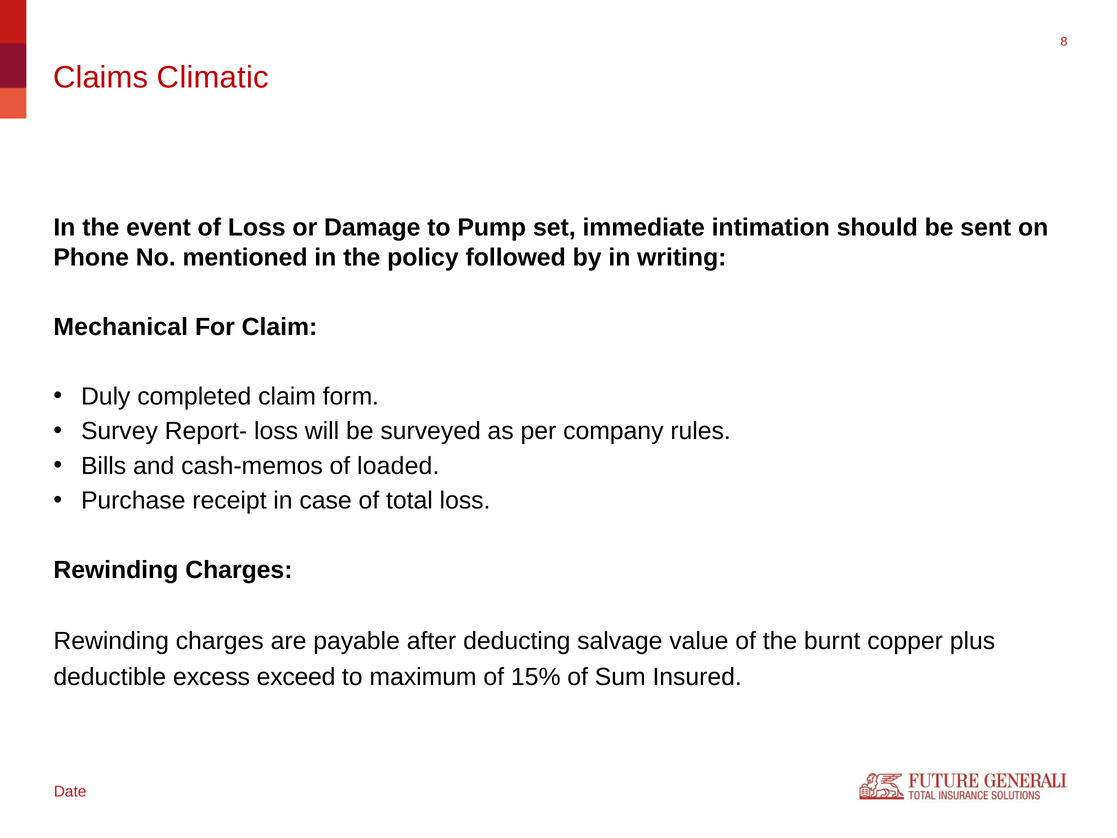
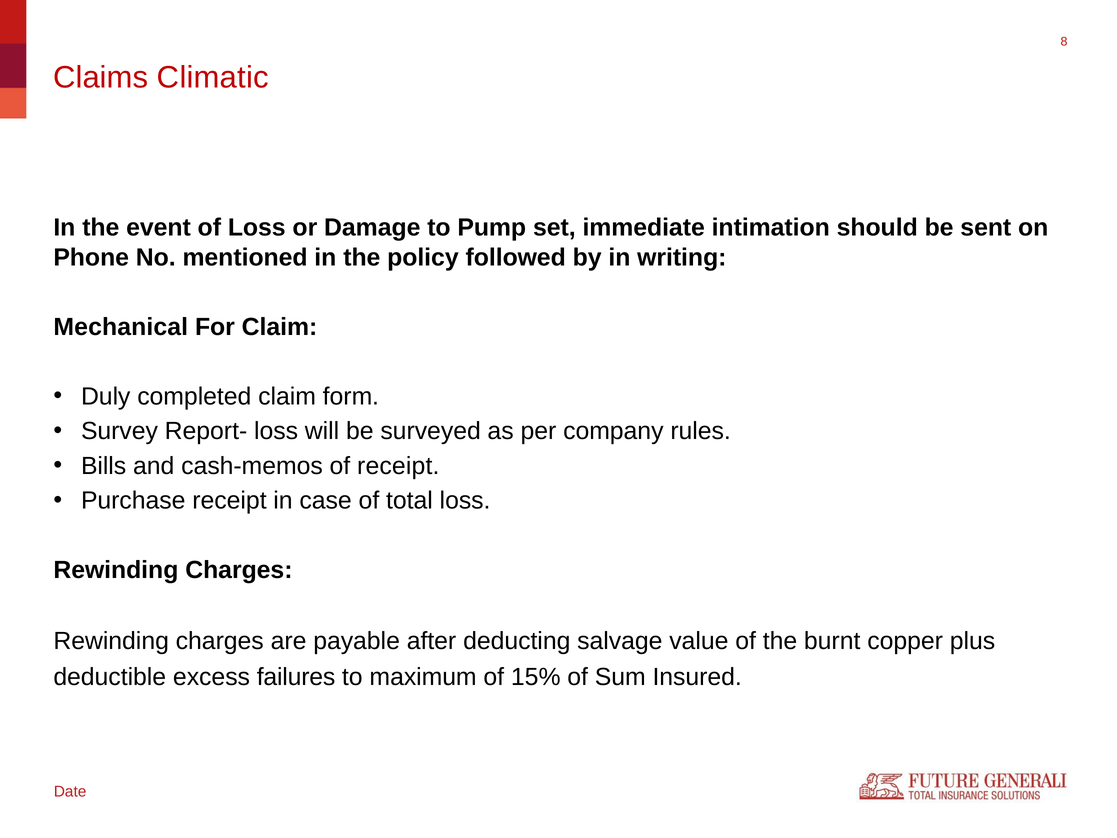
of loaded: loaded -> receipt
exceed: exceed -> failures
